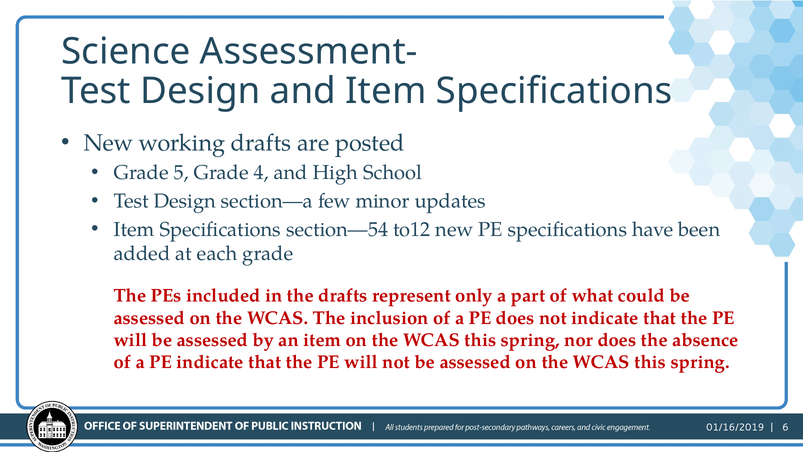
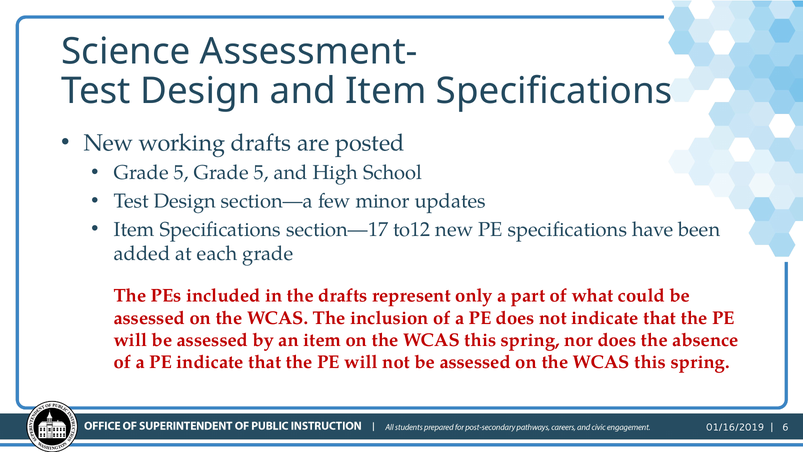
5 Grade 4: 4 -> 5
section—54: section—54 -> section—17
